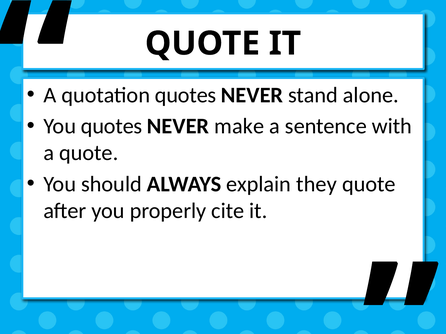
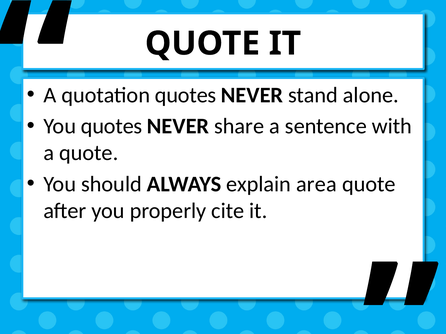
make: make -> share
they: they -> area
